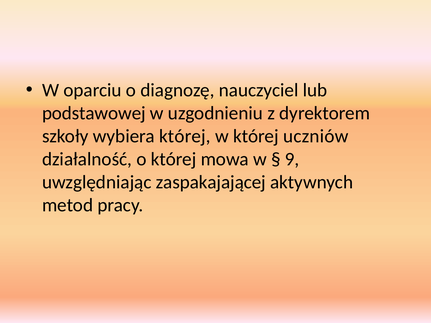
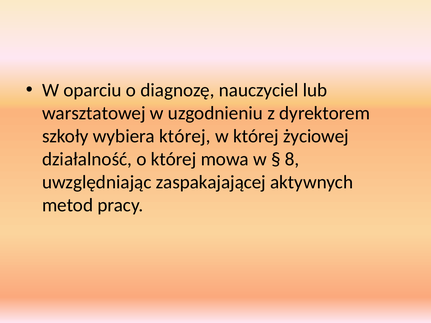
podstawowej: podstawowej -> warsztatowej
uczniów: uczniów -> życiowej
9: 9 -> 8
